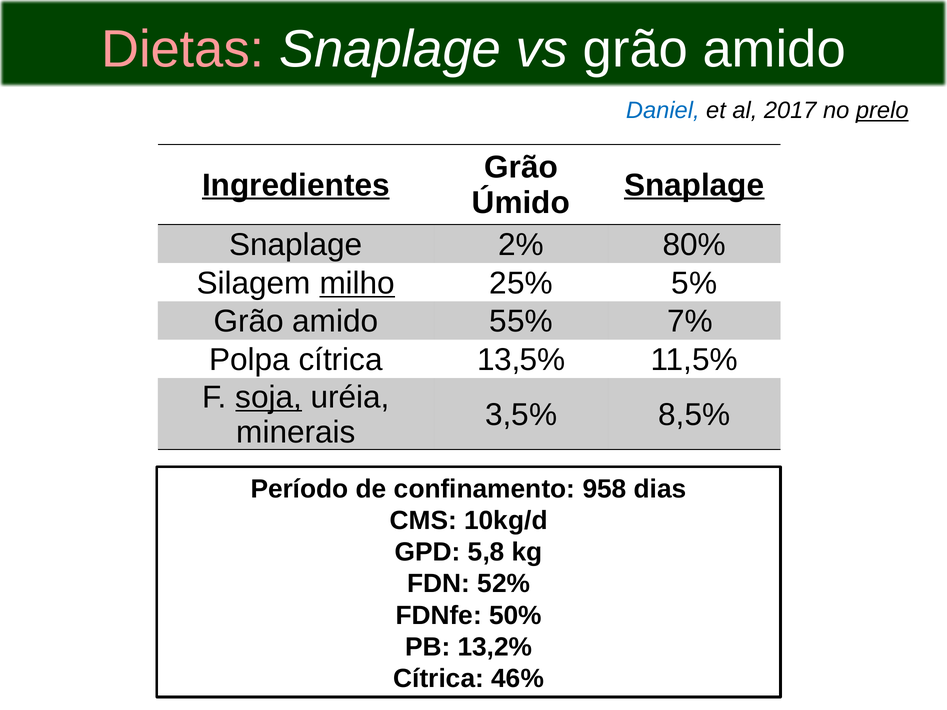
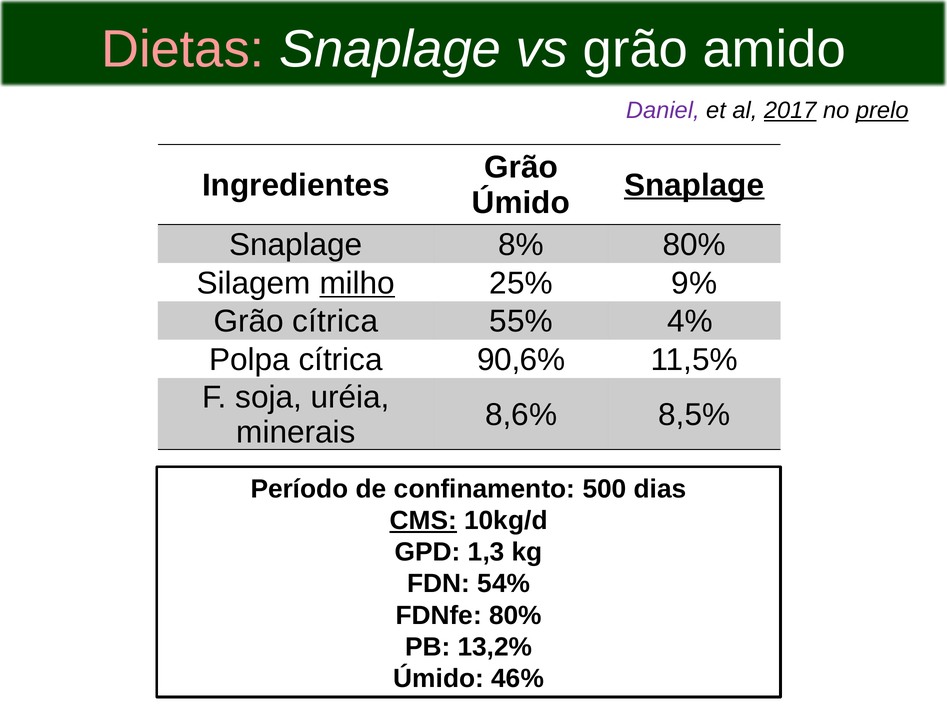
Daniel colour: blue -> purple
2017 underline: none -> present
Ingredientes underline: present -> none
2%: 2% -> 8%
5%: 5% -> 9%
amido at (335, 322): amido -> cítrica
7%: 7% -> 4%
13,5%: 13,5% -> 90,6%
soja underline: present -> none
3,5%: 3,5% -> 8,6%
958: 958 -> 500
CMS underline: none -> present
5,8: 5,8 -> 1,3
52%: 52% -> 54%
FDNfe 50%: 50% -> 80%
Cítrica at (439, 679): Cítrica -> Úmido
